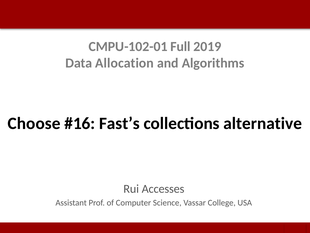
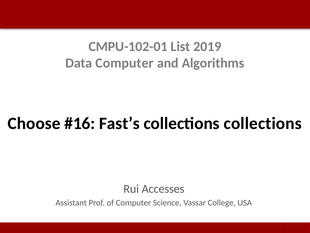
Full: Full -> List
Data Allocation: Allocation -> Computer
collections alternative: alternative -> collections
